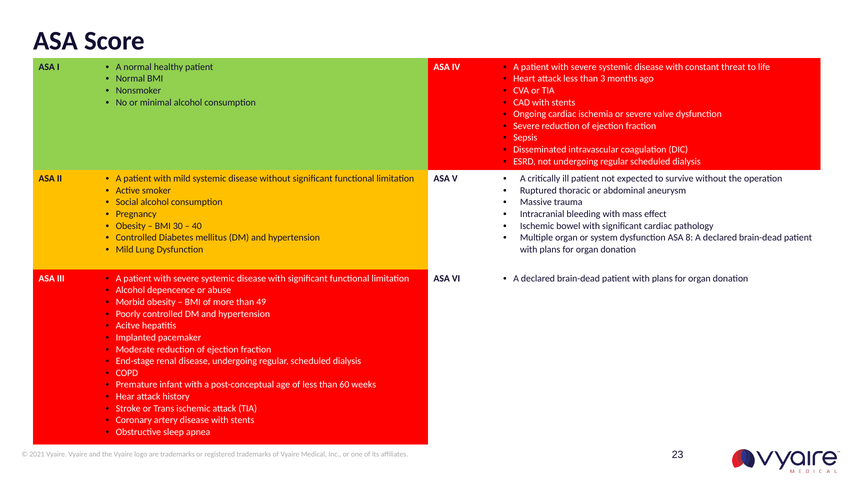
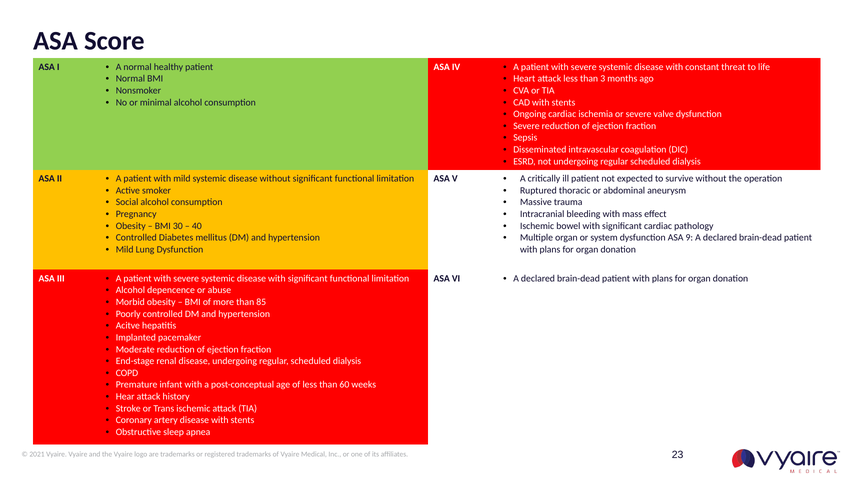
8: 8 -> 9
49: 49 -> 85
